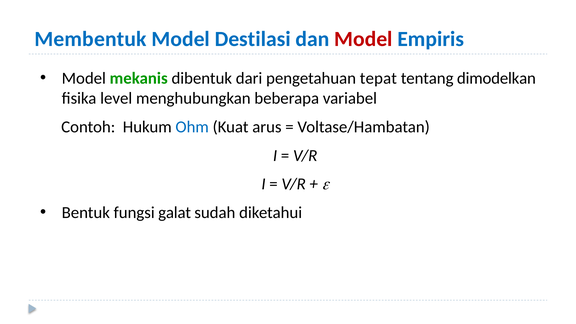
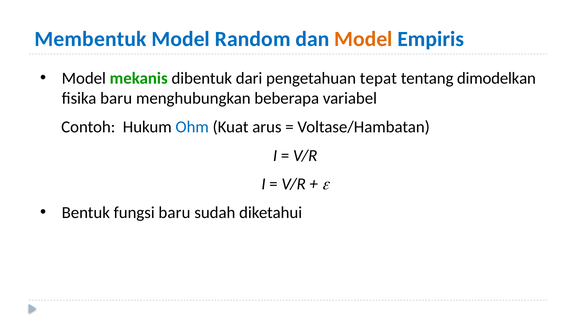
Destilasi: Destilasi -> Random
Model at (363, 39) colour: red -> orange
fisika level: level -> baru
fungsi galat: galat -> baru
